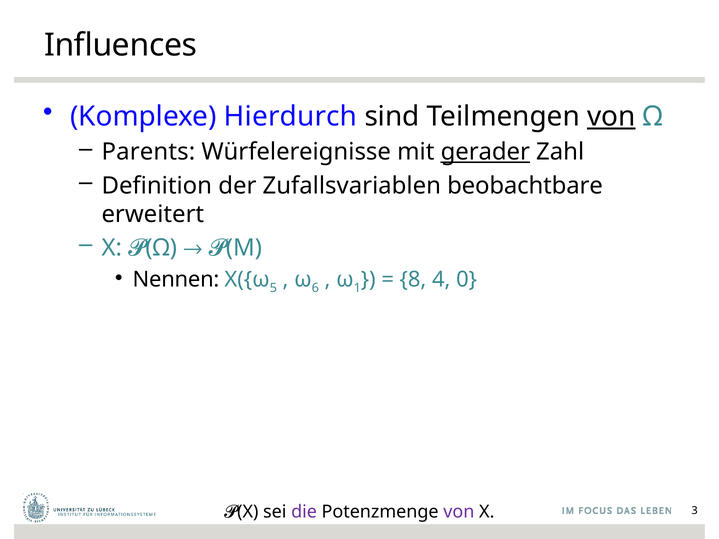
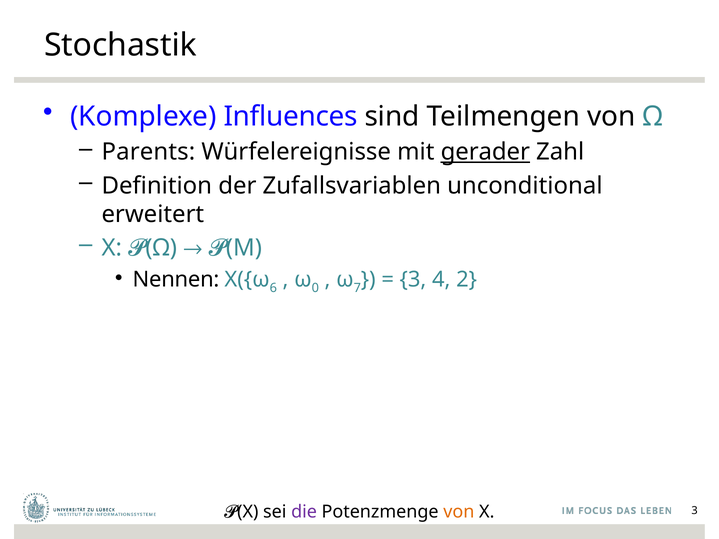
Influences: Influences -> Stochastik
Hierdurch: Hierdurch -> Influences
von at (611, 116) underline: present -> none
beobachtbare: beobachtbare -> unconditional
5: 5 -> 6
6: 6 -> 0
1: 1 -> 7
8 at (413, 280): 8 -> 3
0: 0 -> 2
von at (459, 512) colour: purple -> orange
